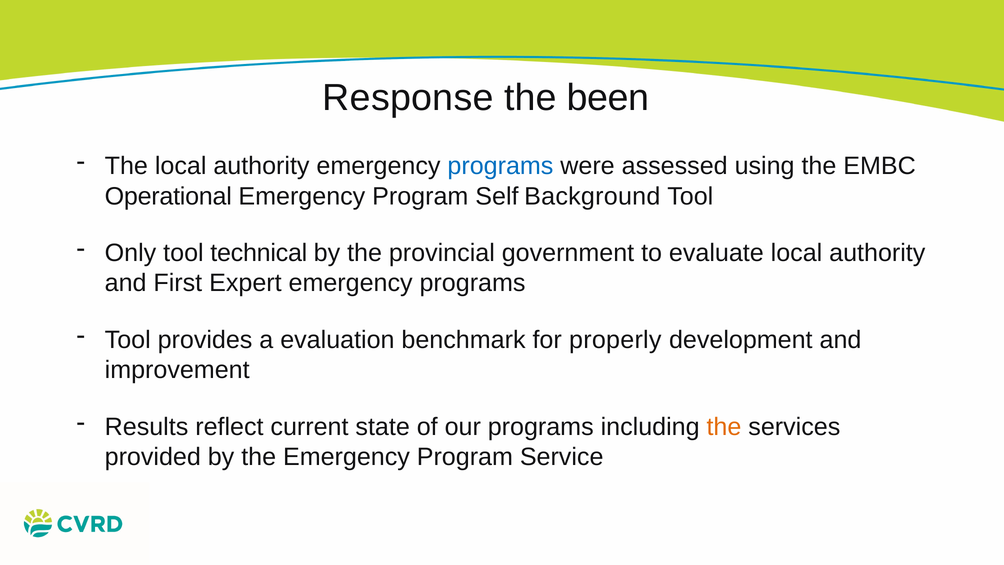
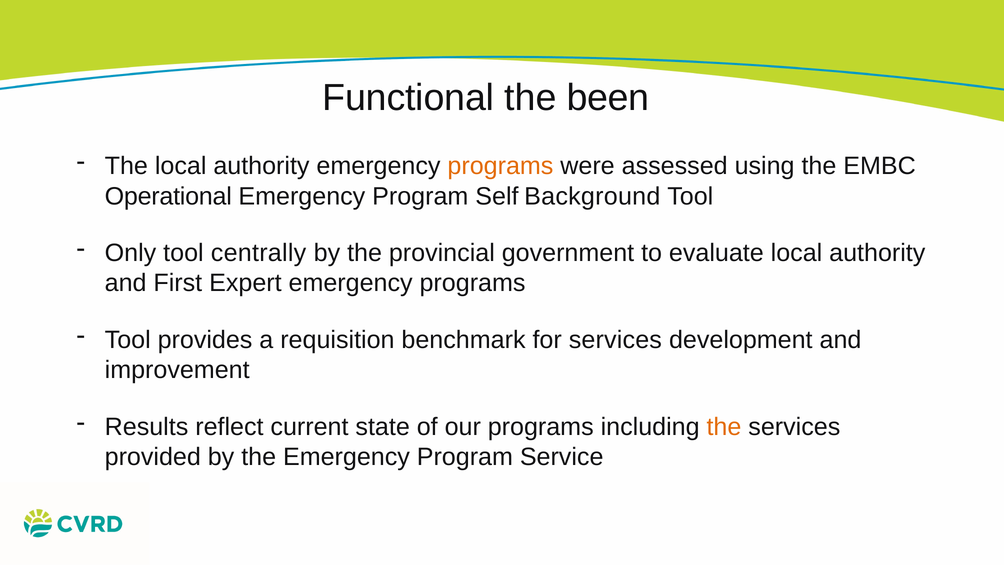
Response: Response -> Functional
programs at (500, 166) colour: blue -> orange
technical: technical -> centrally
evaluation: evaluation -> requisition
for properly: properly -> services
